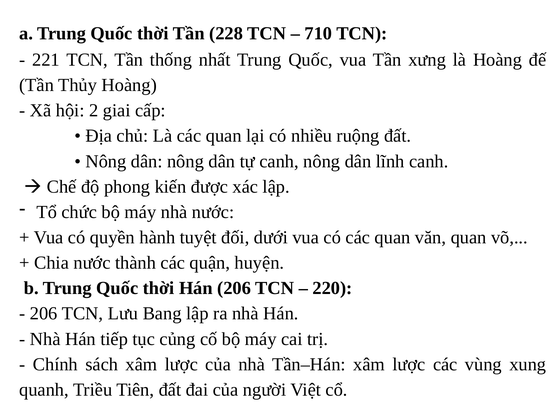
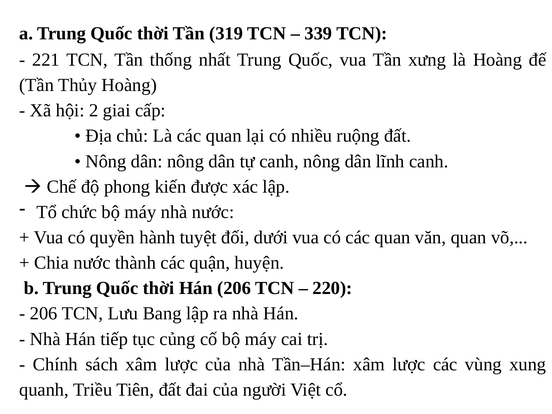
228: 228 -> 319
710: 710 -> 339
